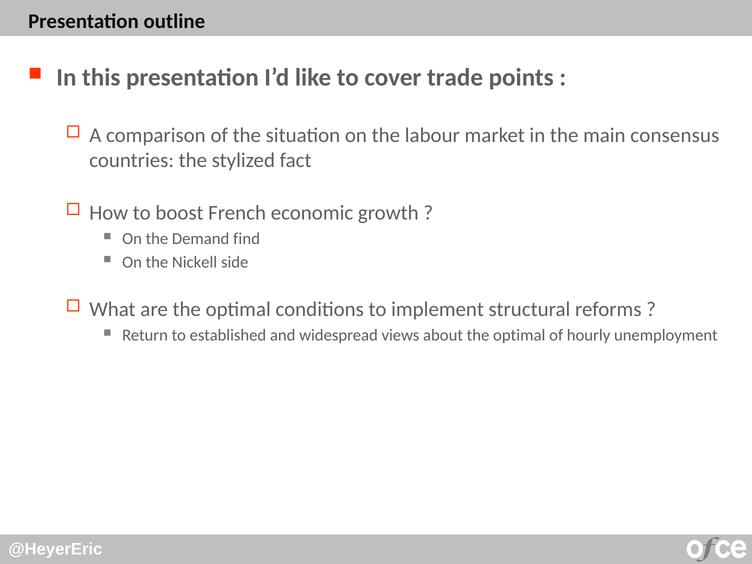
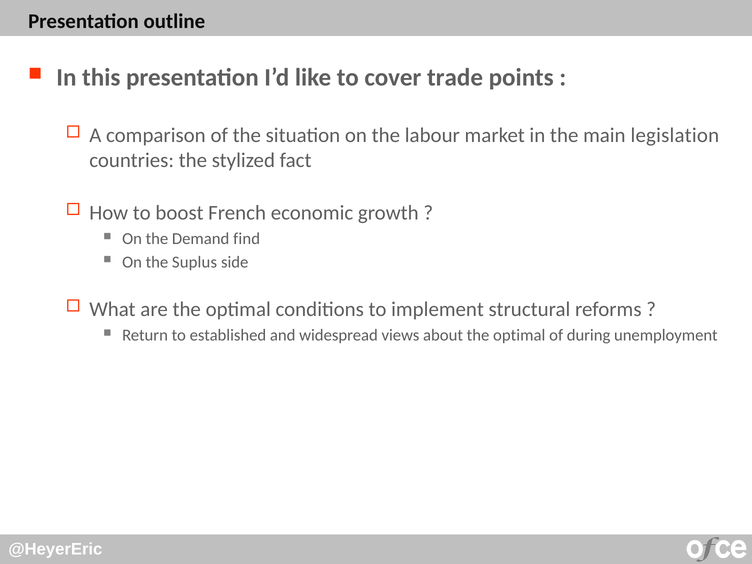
consensus: consensus -> legislation
Nickell: Nickell -> Suplus
hourly: hourly -> during
